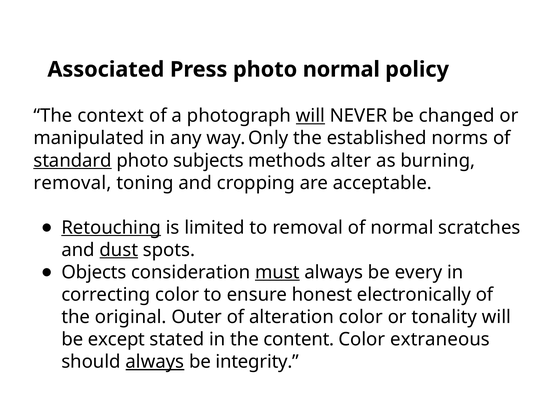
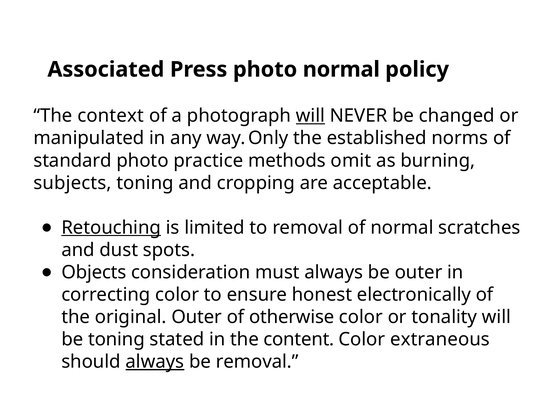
standard underline: present -> none
subjects: subjects -> practice
alter: alter -> omit
removal at (73, 183): removal -> subjects
dust underline: present -> none
must underline: present -> none
be every: every -> outer
alteration: alteration -> otherwise
be except: except -> toning
be integrity: integrity -> removal
